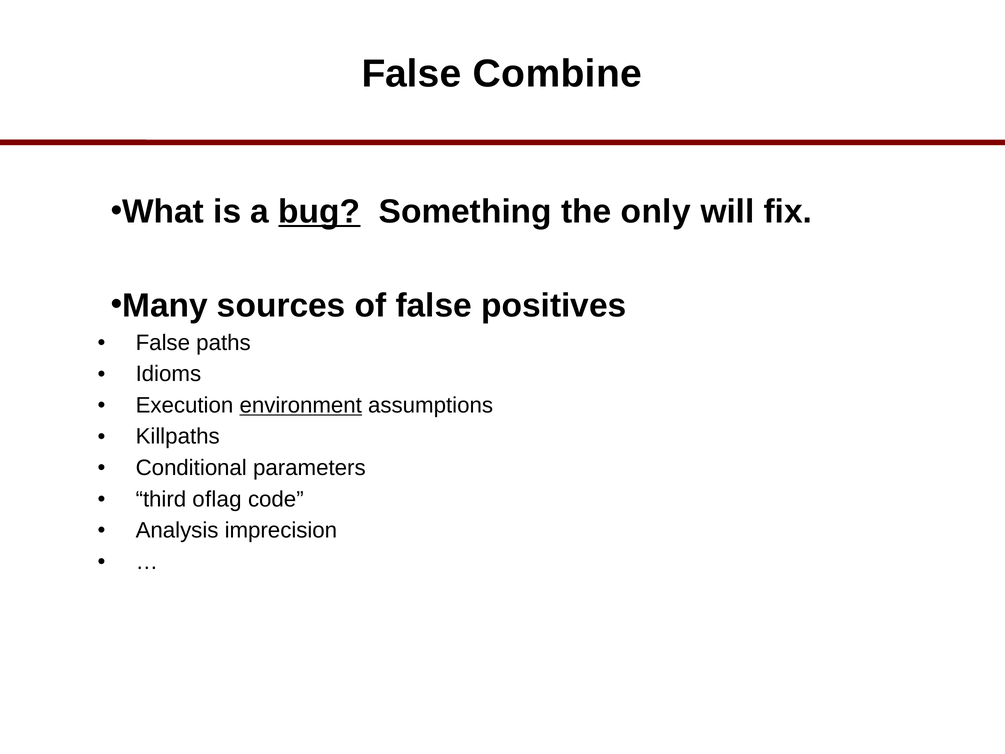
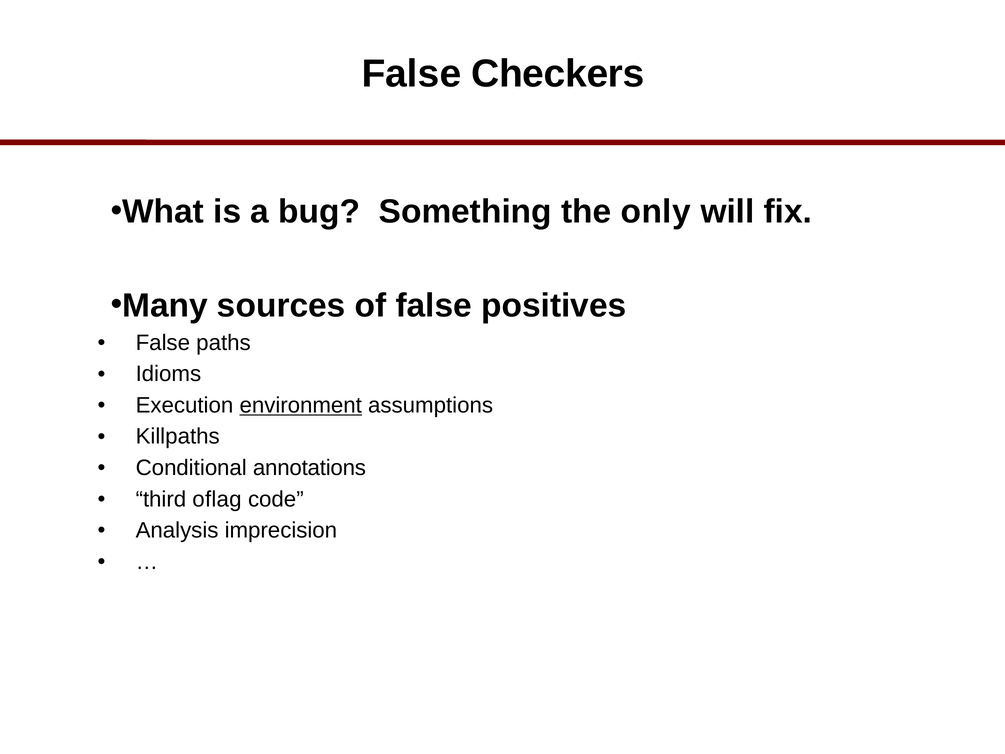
Combine: Combine -> Checkers
bug underline: present -> none
parameters: parameters -> annotations
